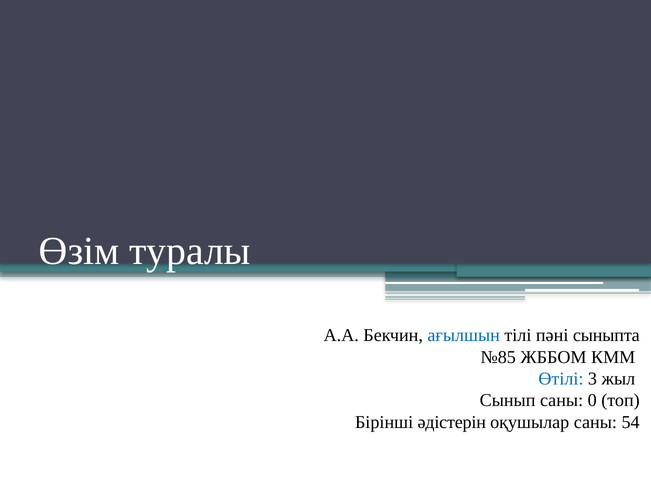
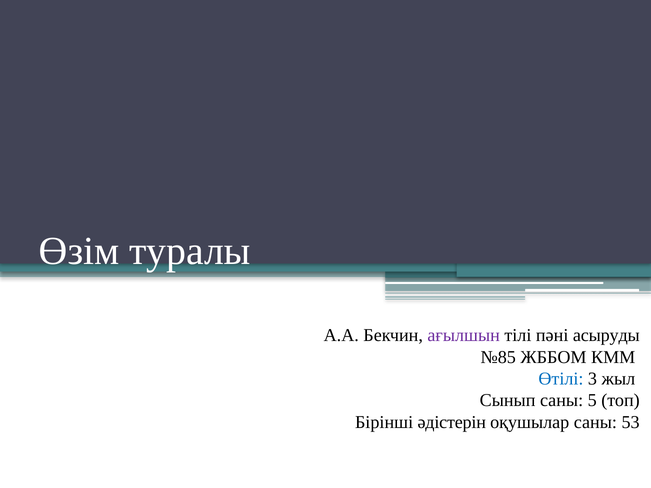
ағылшын colour: blue -> purple
сыныпта: сыныпта -> асыруды
0: 0 -> 5
54: 54 -> 53
